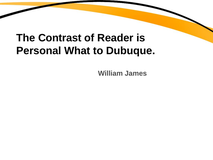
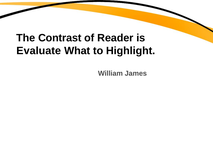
Personal: Personal -> Evaluate
Dubuque: Dubuque -> Highlight
